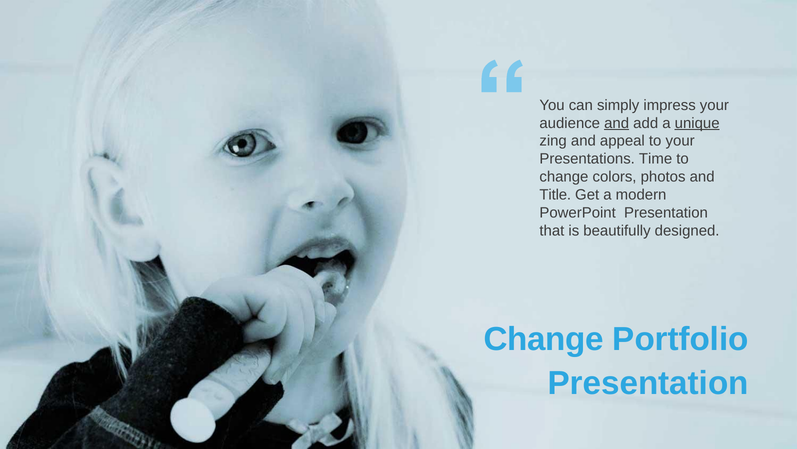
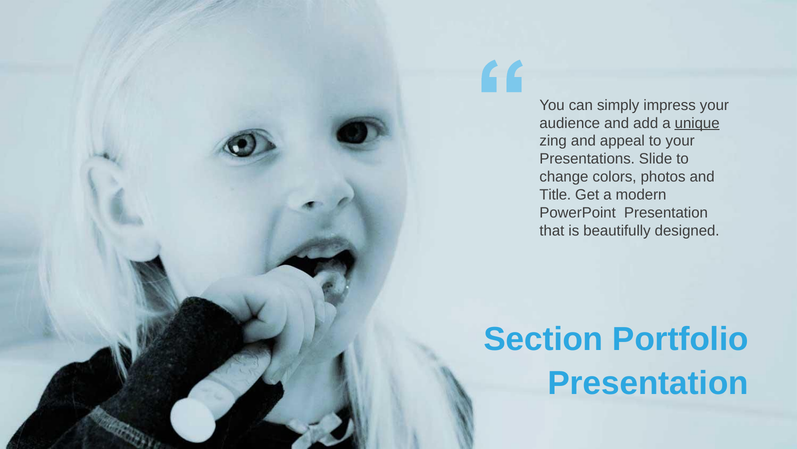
and at (617, 123) underline: present -> none
Time: Time -> Slide
Change at (544, 339): Change -> Section
